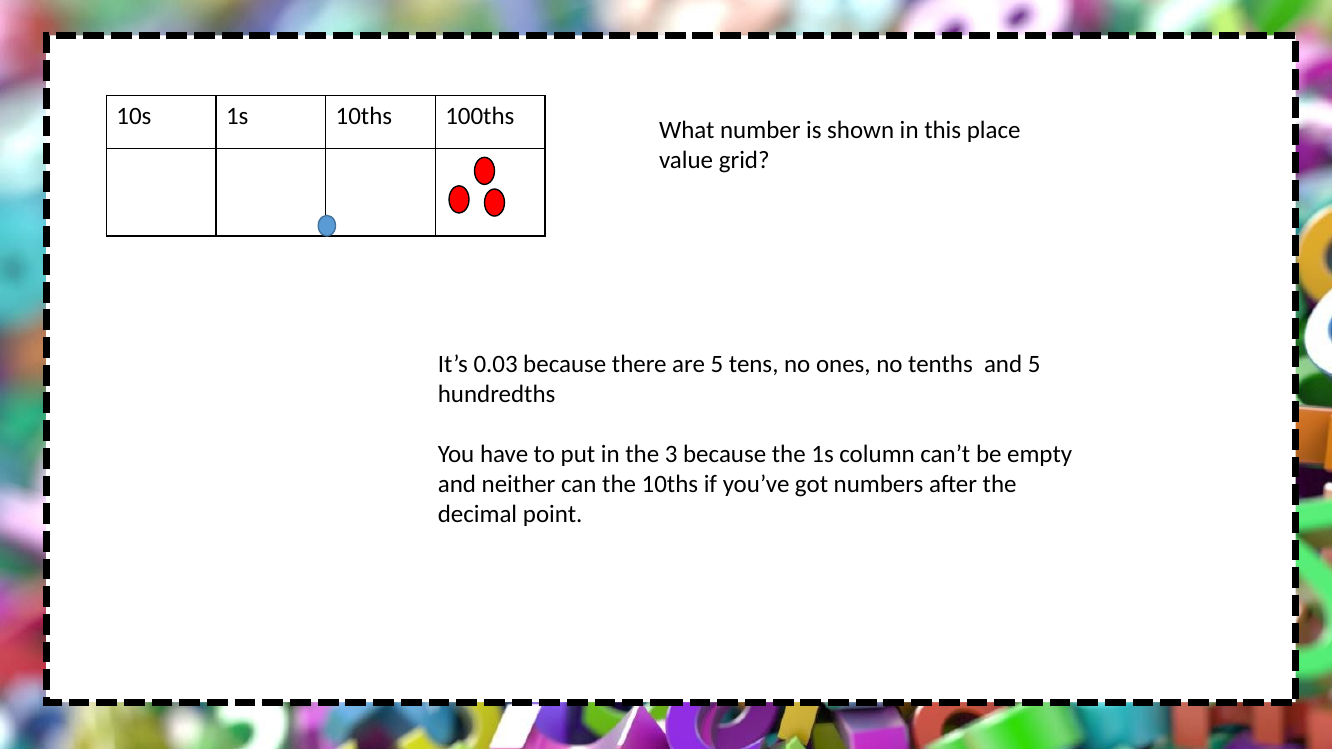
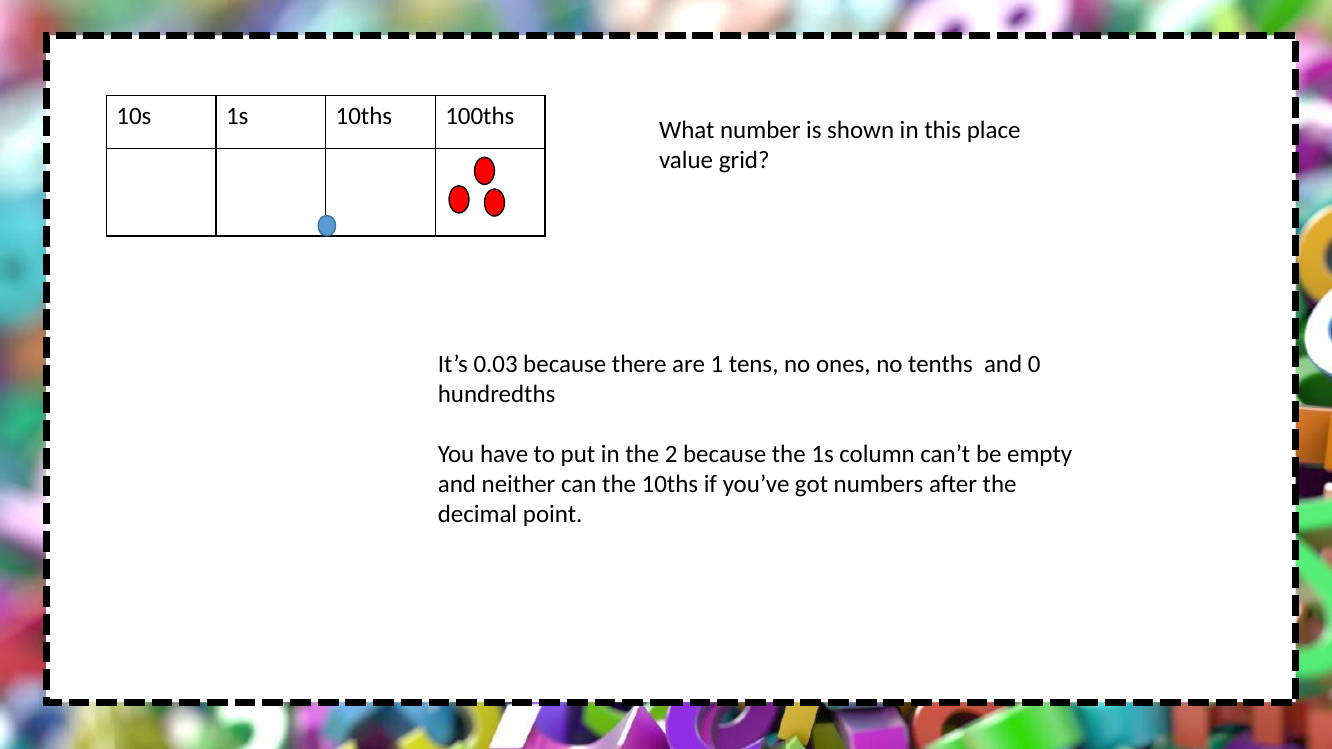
are 5: 5 -> 1
and 5: 5 -> 0
3: 3 -> 2
